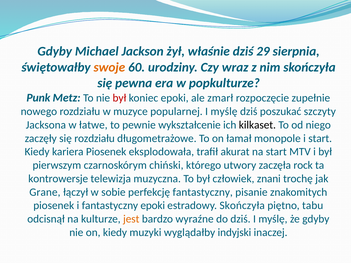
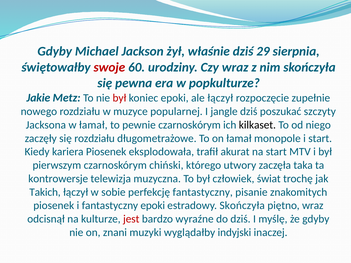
swoje colour: orange -> red
Punk: Punk -> Jakie
ale zmarł: zmarł -> łączył
popularnej I myślę: myślę -> jangle
w łatwe: łatwe -> łamał
pewnie wykształcenie: wykształcenie -> czarnoskórym
rock: rock -> taka
znani: znani -> świat
Grane: Grane -> Takich
piętno tabu: tabu -> wraz
jest colour: orange -> red
on kiedy: kiedy -> znani
